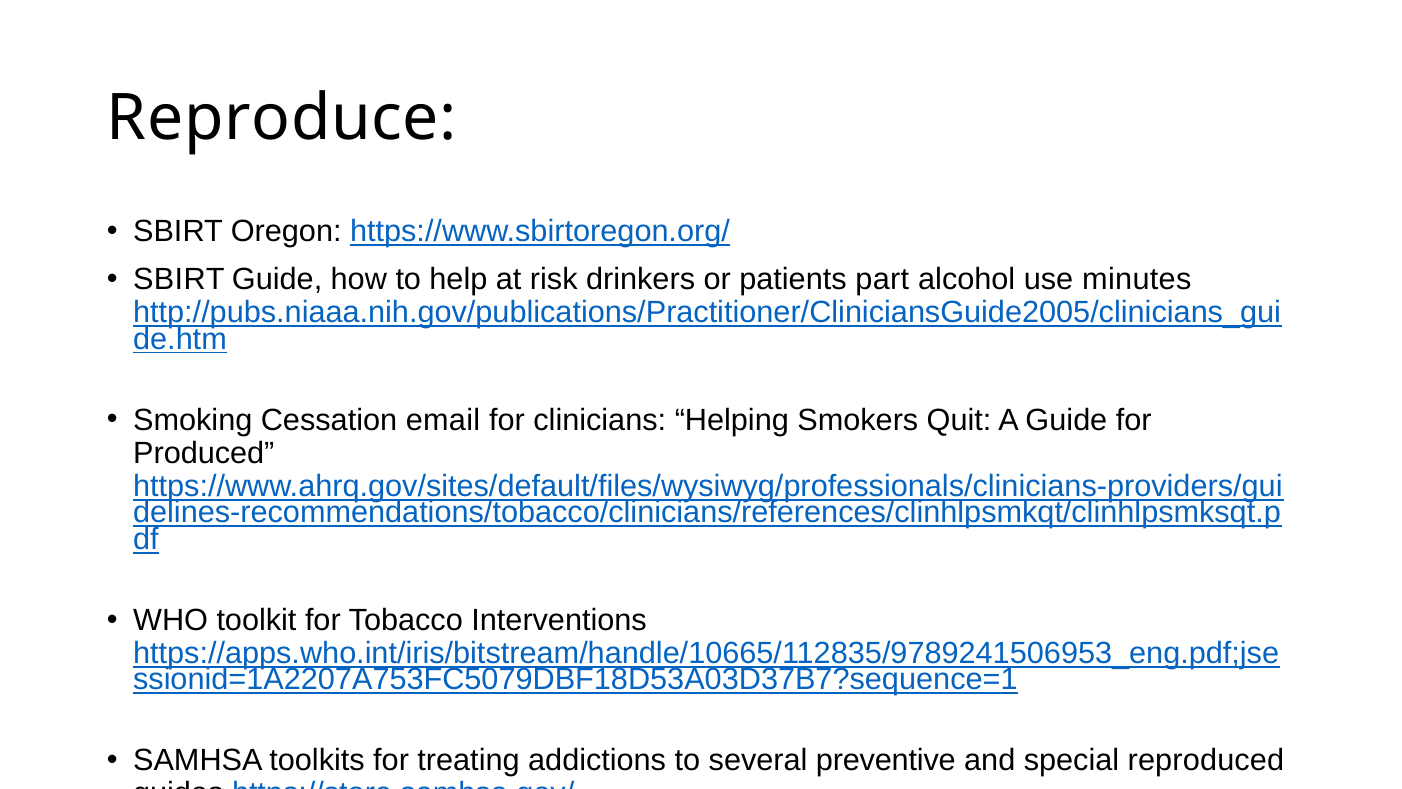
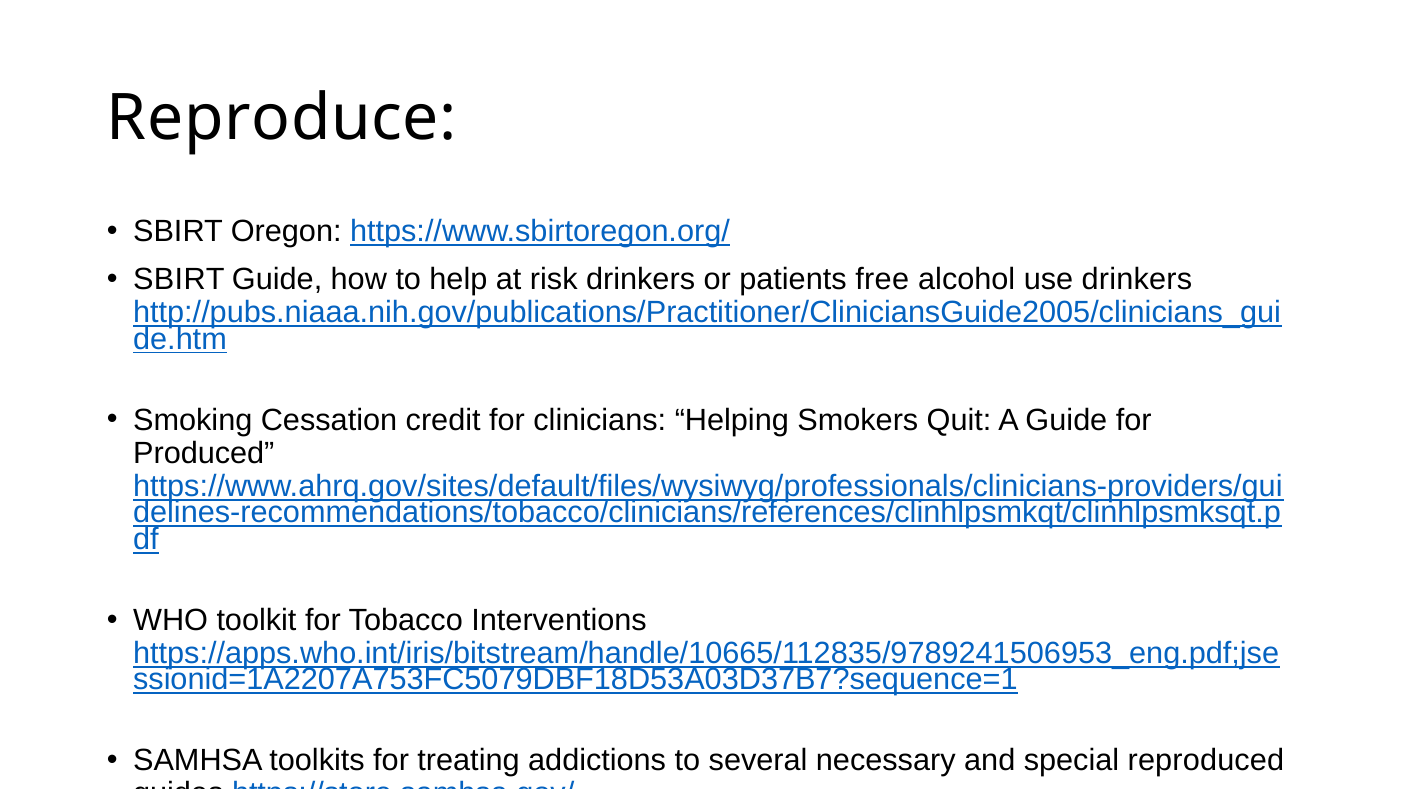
part: part -> free
use minutes: minutes -> drinkers
email: email -> credit
preventive: preventive -> necessary
